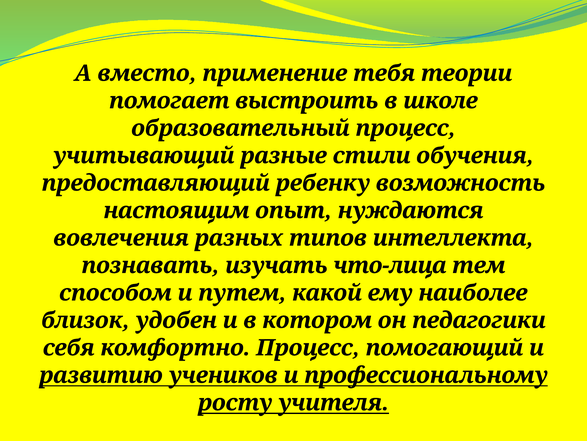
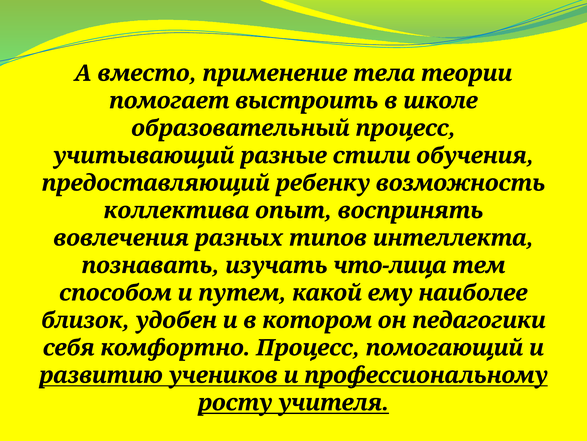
тебя: тебя -> тела
настоящим: настоящим -> коллектива
нуждаются: нуждаются -> воспринять
